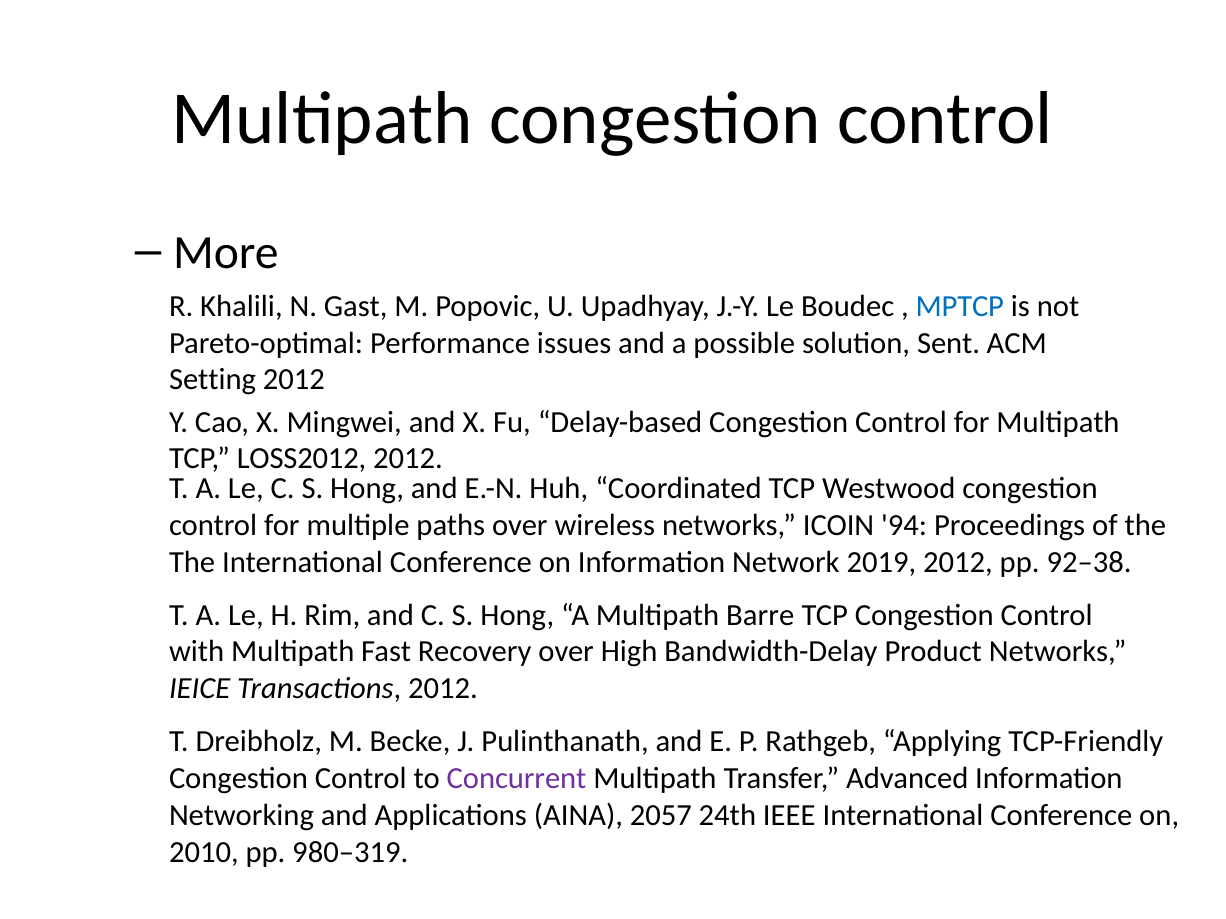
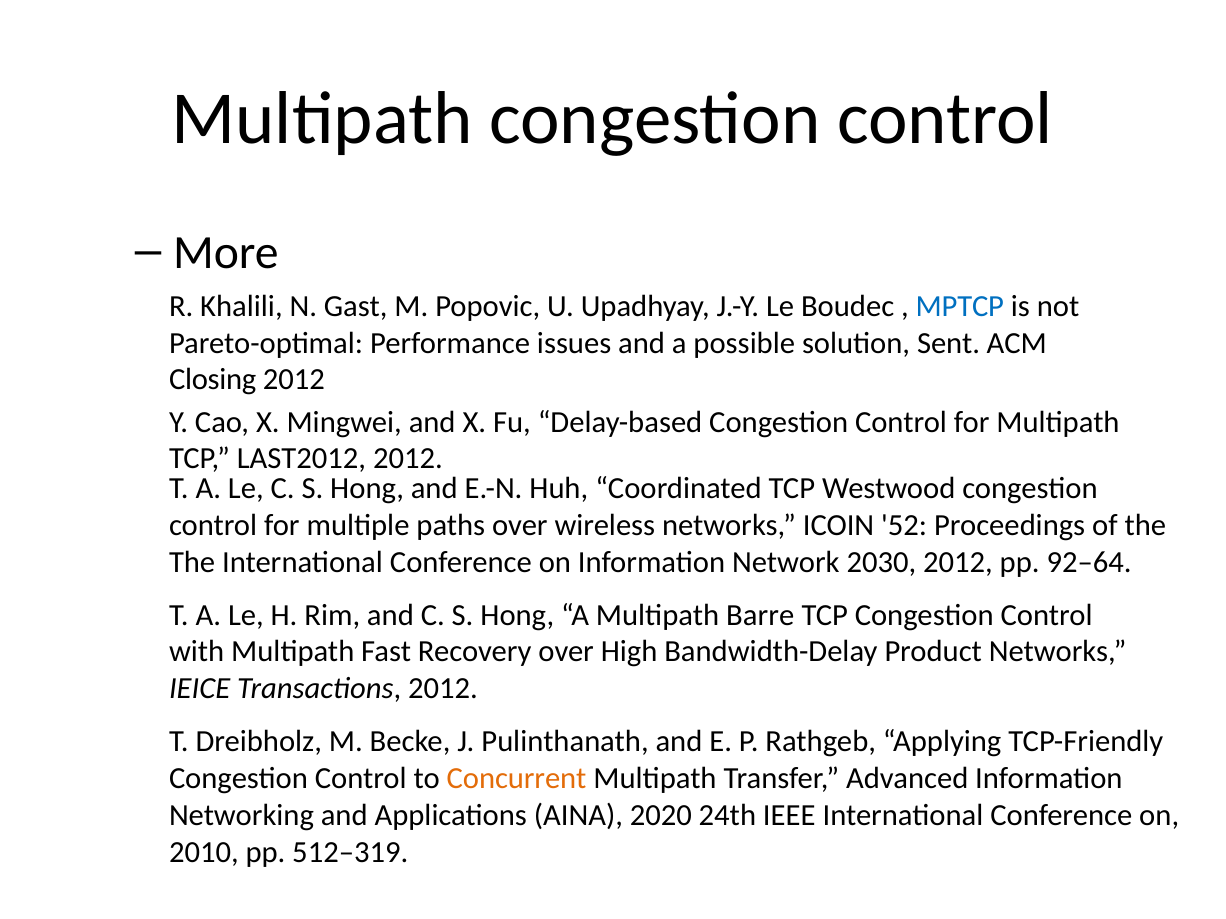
Setting: Setting -> Closing
LOSS2012: LOSS2012 -> LAST2012
94: 94 -> 52
2019: 2019 -> 2030
92–38: 92–38 -> 92–64
Concurrent colour: purple -> orange
2057: 2057 -> 2020
980–319: 980–319 -> 512–319
